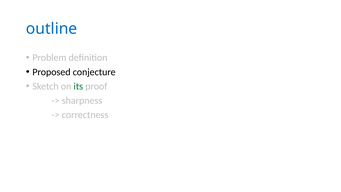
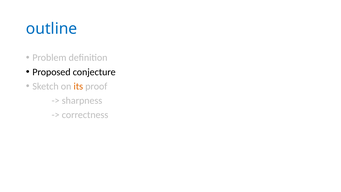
its colour: green -> orange
